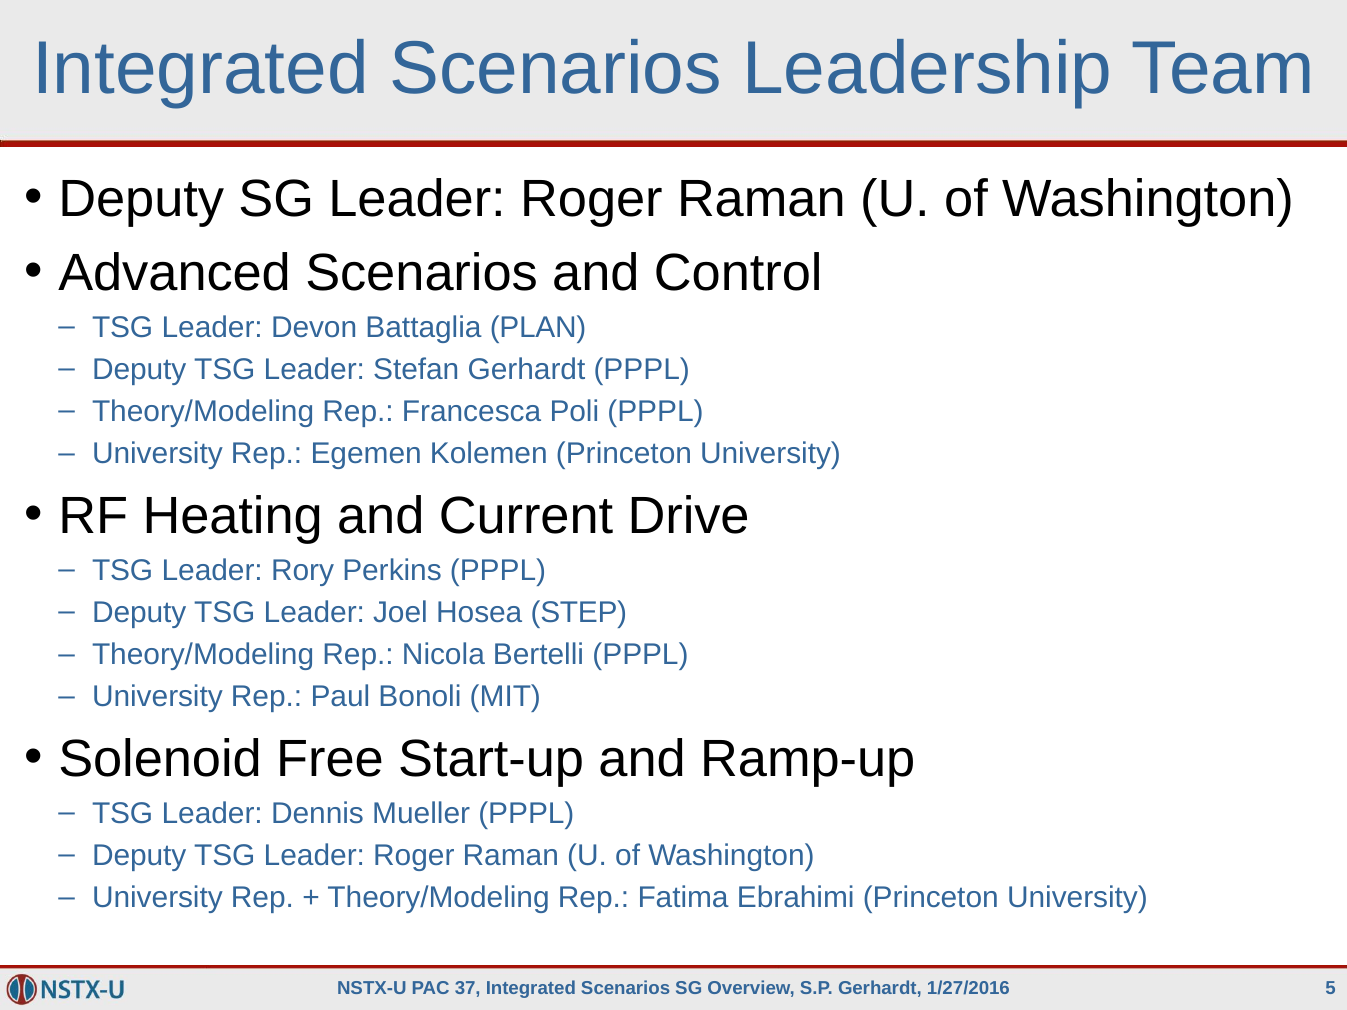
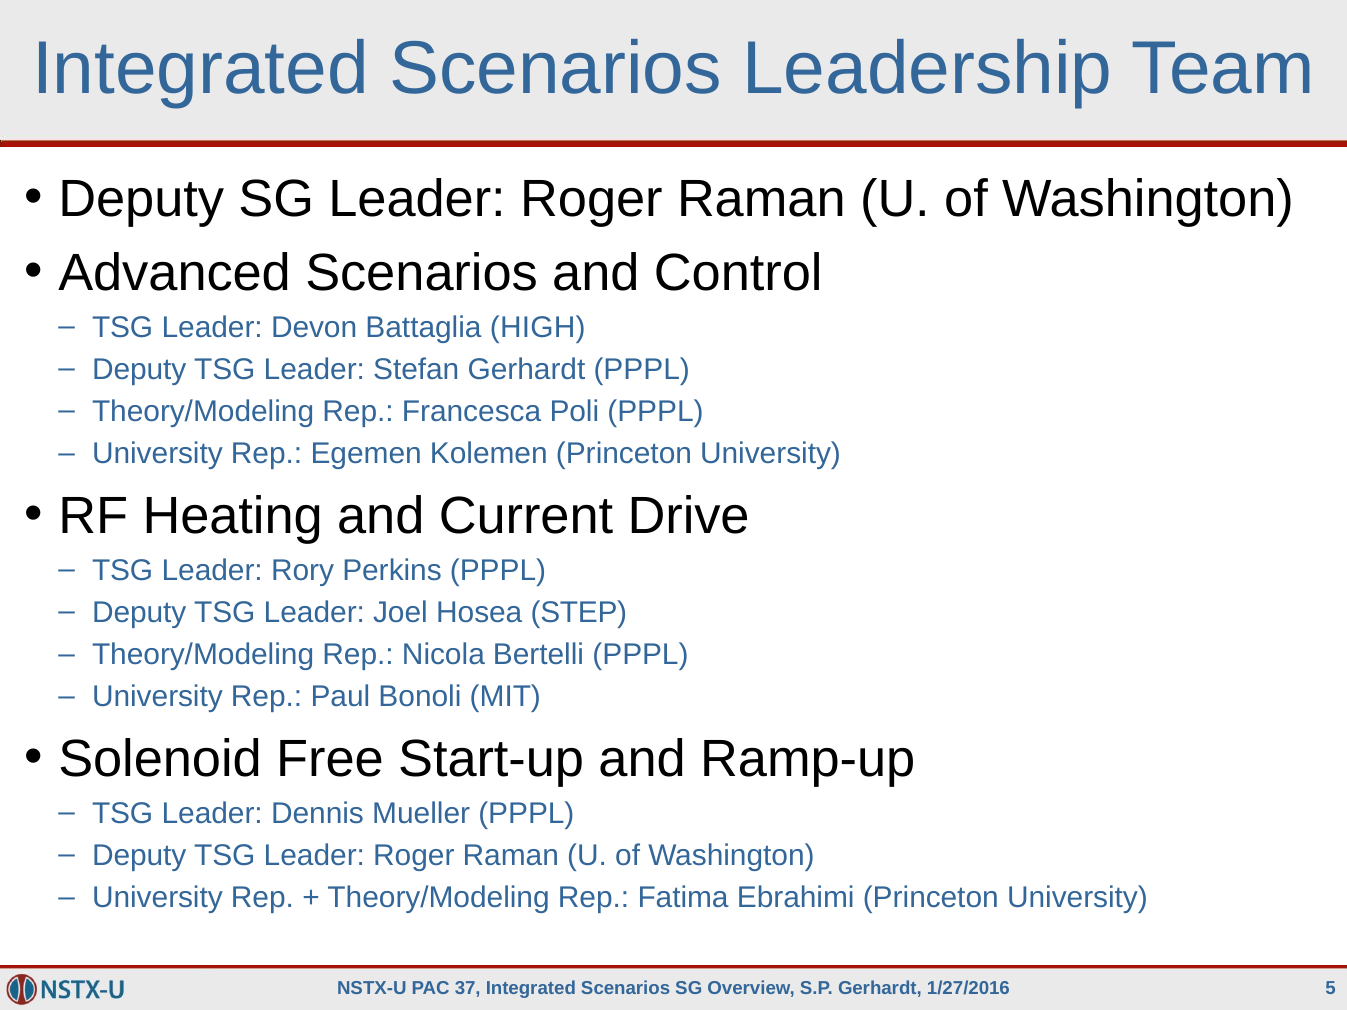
PLAN: PLAN -> HIGH
